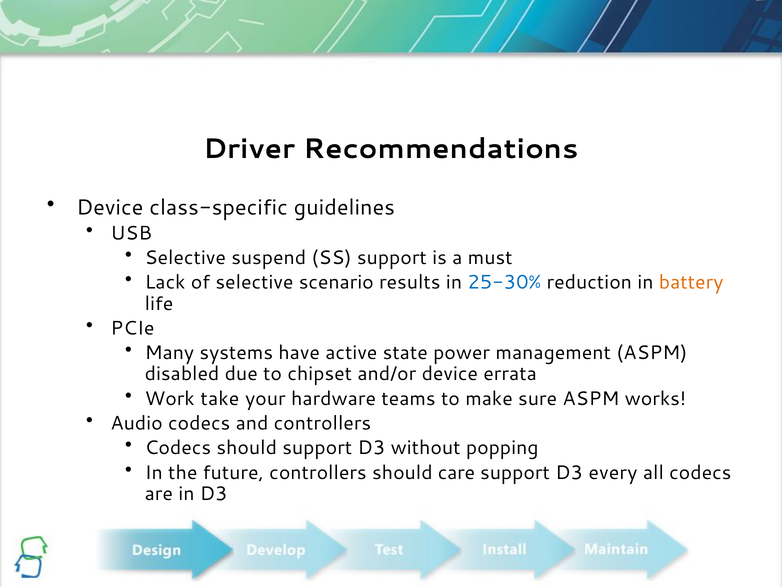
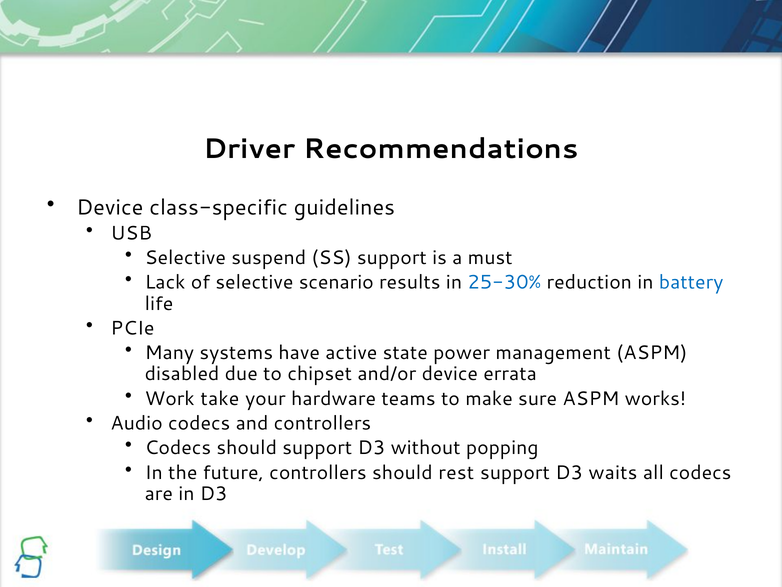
battery colour: orange -> blue
care: care -> rest
every: every -> waits
